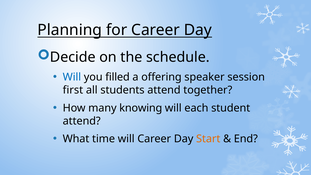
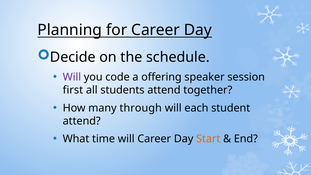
Will at (72, 77) colour: blue -> purple
filled: filled -> code
knowing: knowing -> through
